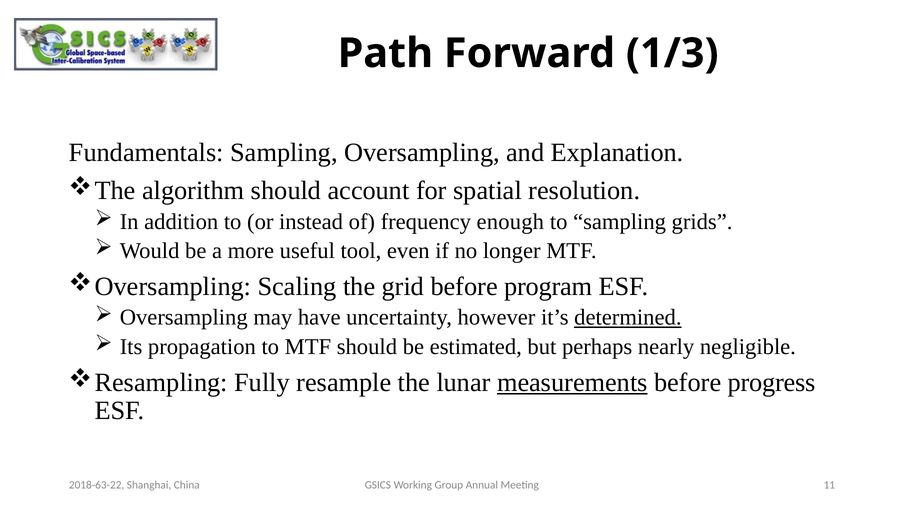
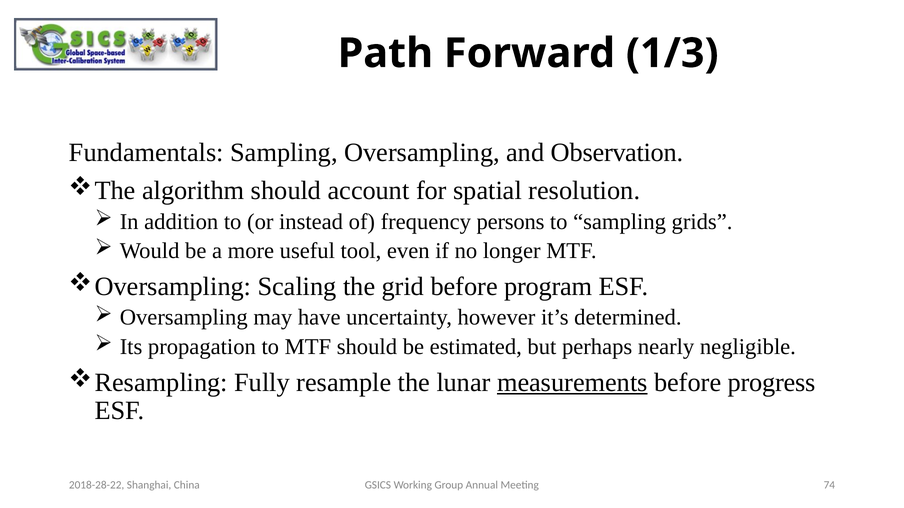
Explanation: Explanation -> Observation
enough: enough -> persons
determined underline: present -> none
11: 11 -> 74
2018-63-22: 2018-63-22 -> 2018-28-22
